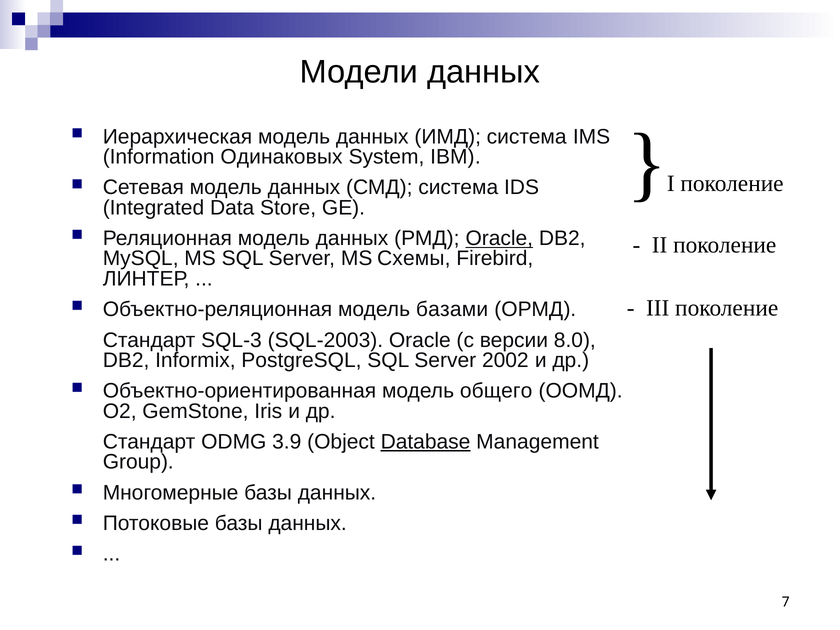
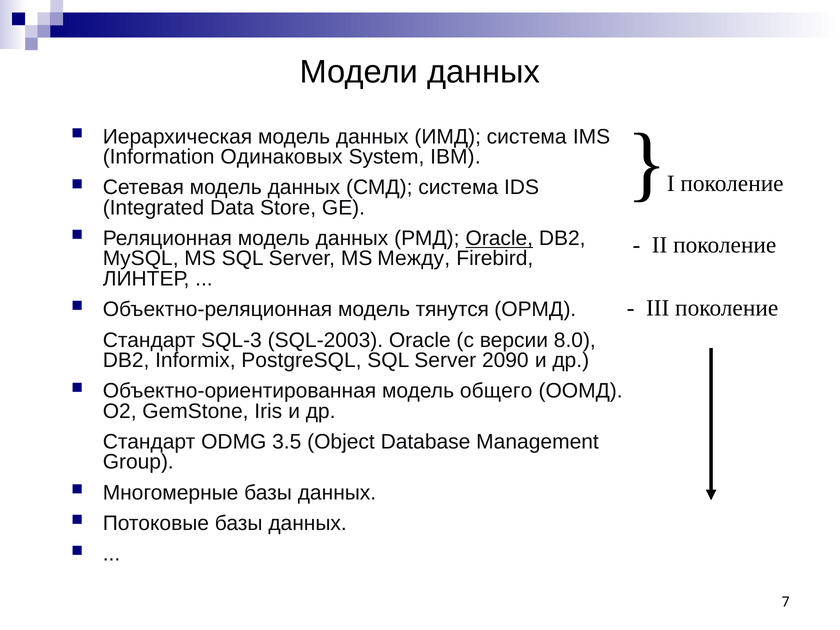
Схемы: Схемы -> Между
базами: базами -> тянутся
2002: 2002 -> 2090
3.9: 3.9 -> 3.5
Database underline: present -> none
